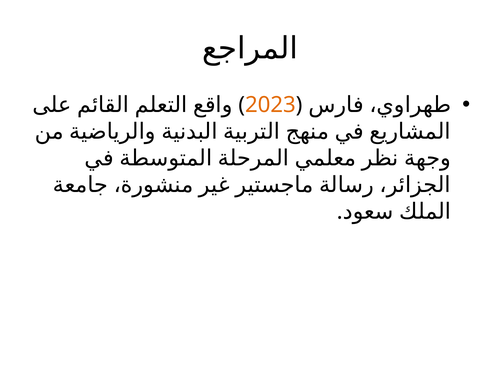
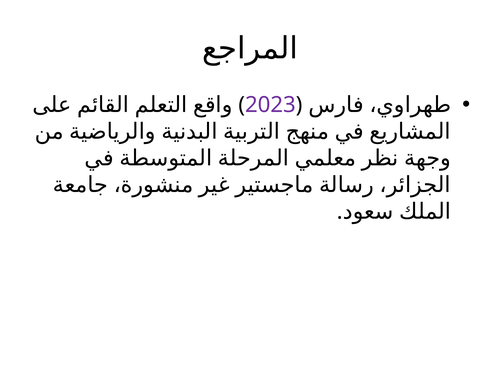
2023 colour: orange -> purple
